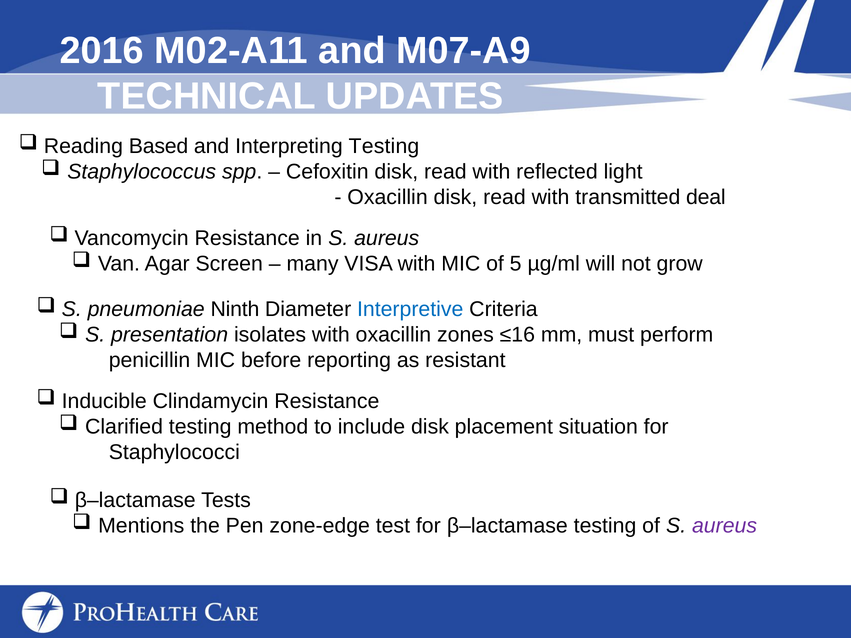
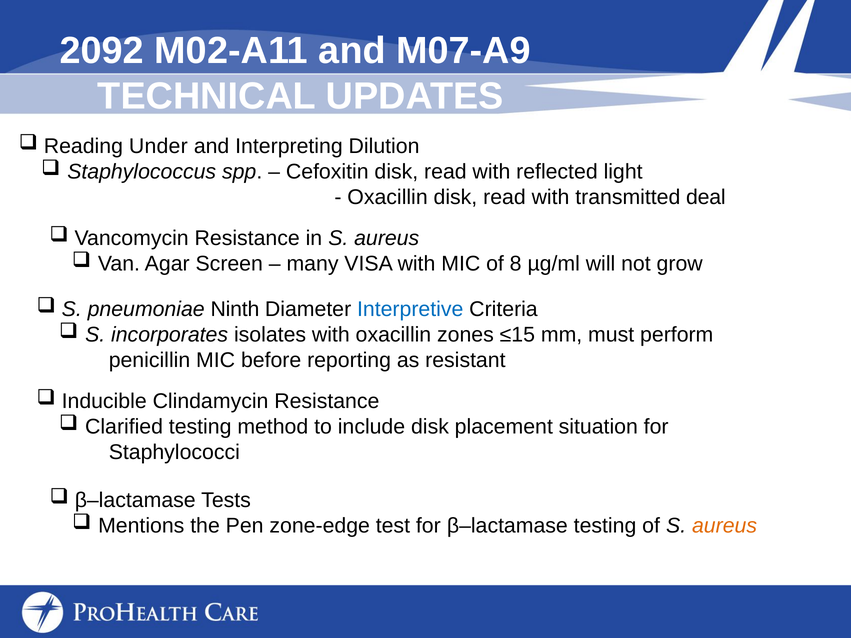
2016: 2016 -> 2092
Based: Based -> Under
Interpreting Testing: Testing -> Dilution
5: 5 -> 8
presentation: presentation -> incorporates
≤16: ≤16 -> ≤15
aureus at (725, 526) colour: purple -> orange
